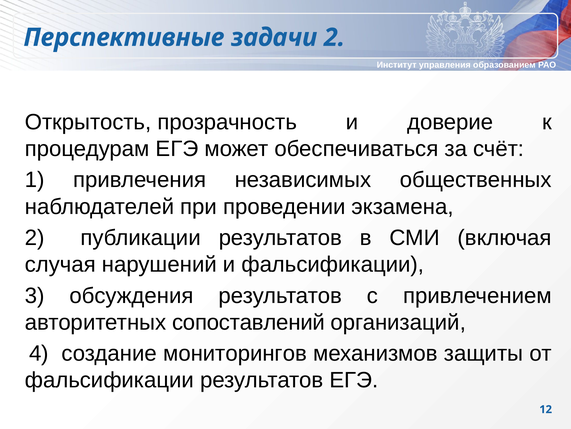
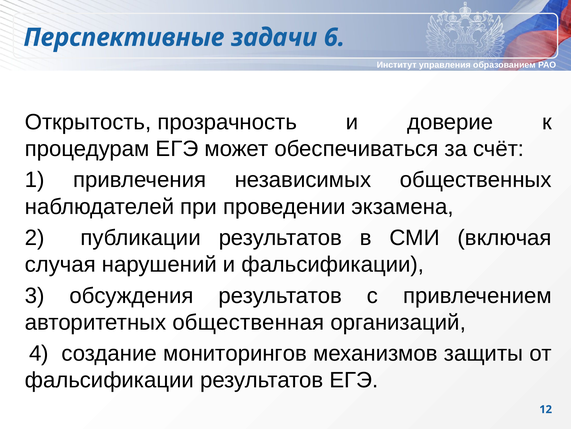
задачи 2: 2 -> 6
сопоставлений: сопоставлений -> общественная
